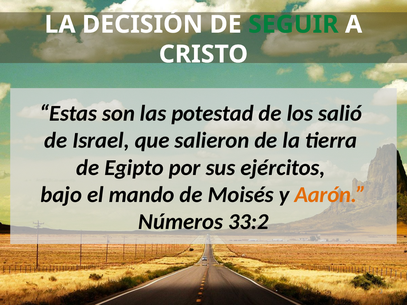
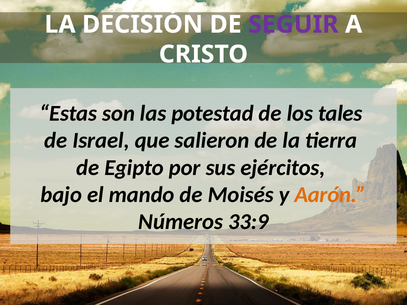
SEGUIR colour: green -> purple
salió: salió -> tales
33:2: 33:2 -> 33:9
